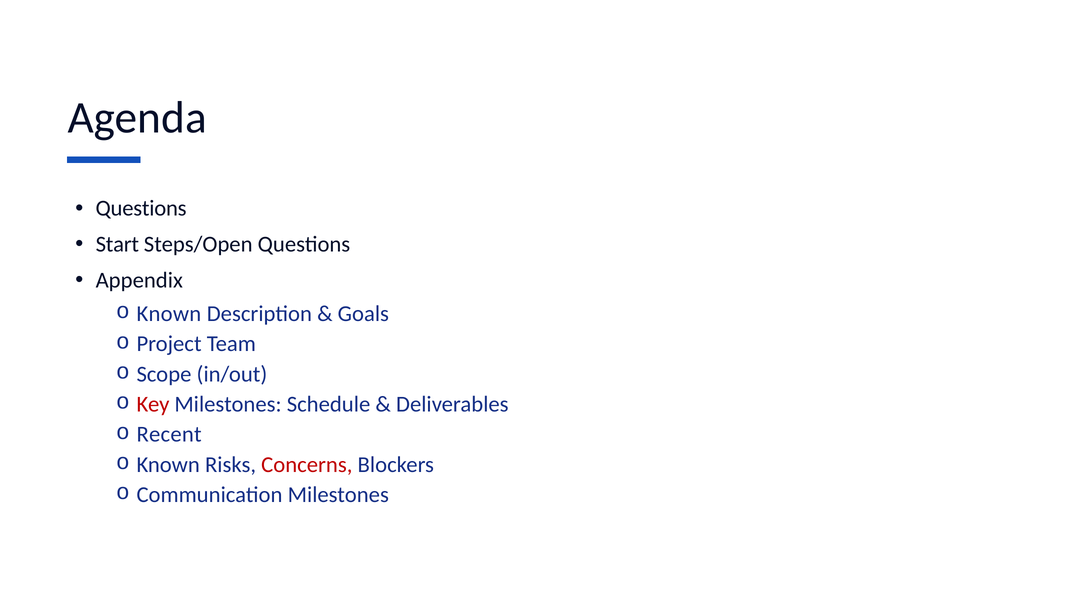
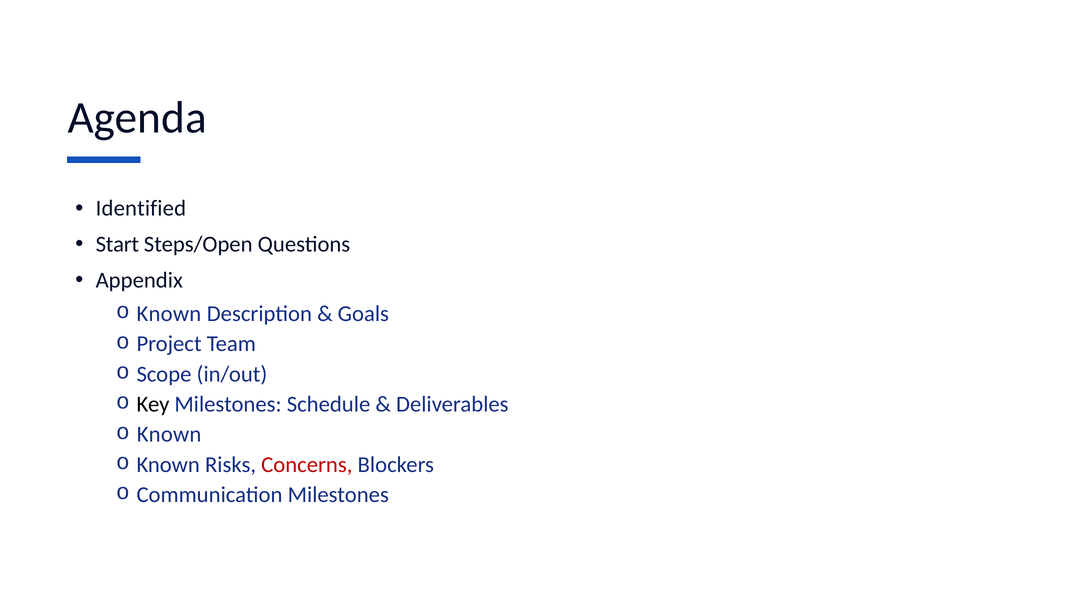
Questions at (141, 208): Questions -> Identified
Key colour: red -> black
Recent at (169, 434): Recent -> Known
